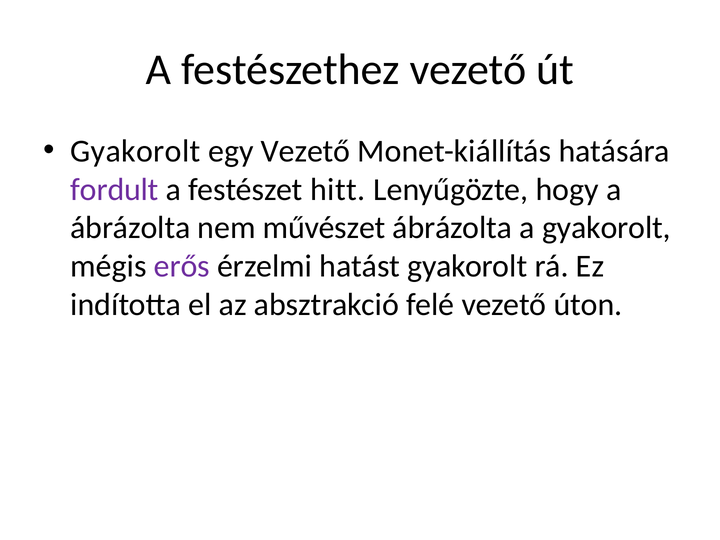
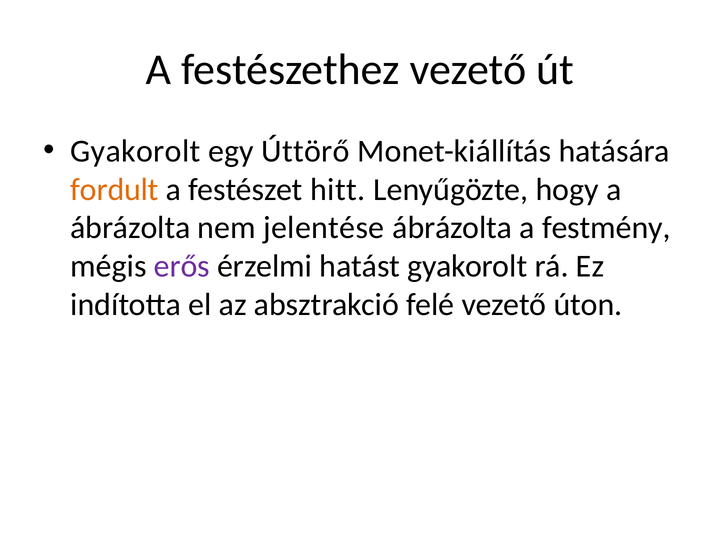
egy Vezető: Vezető -> Úttörő
fordult colour: purple -> orange
művészet: művészet -> jelentése
a gyakorolt: gyakorolt -> festmény
